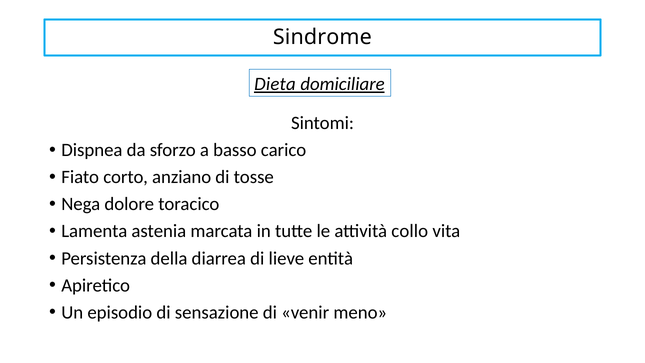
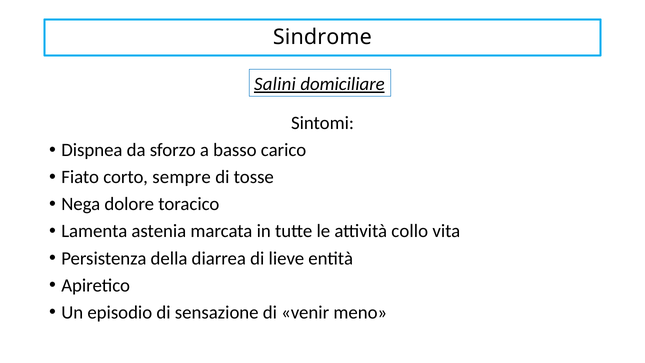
Dieta: Dieta -> Salini
anziano: anziano -> sempre
